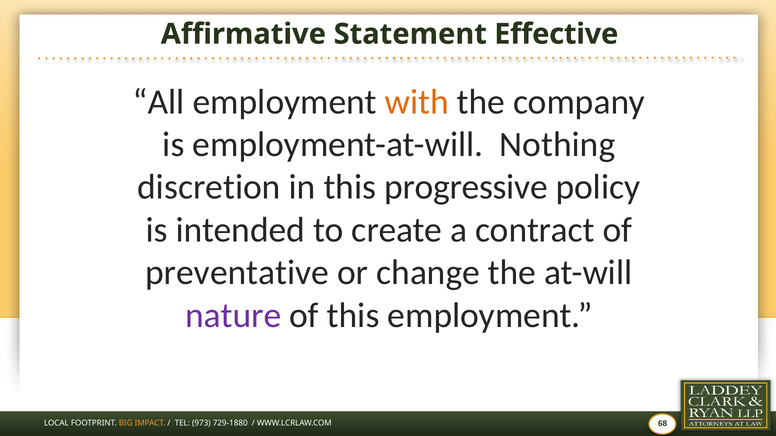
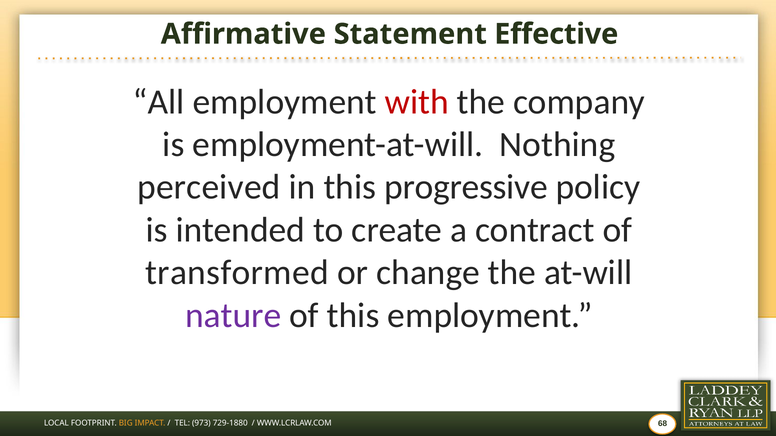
with colour: orange -> red
discretion: discretion -> perceived
preventative: preventative -> transformed
